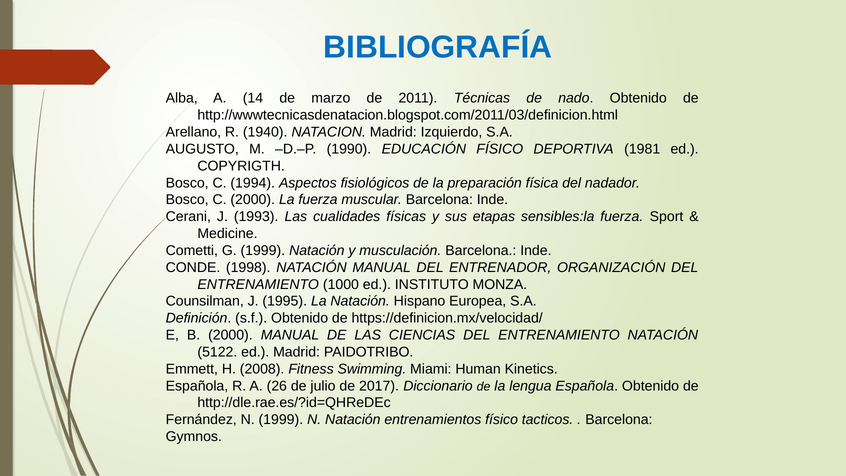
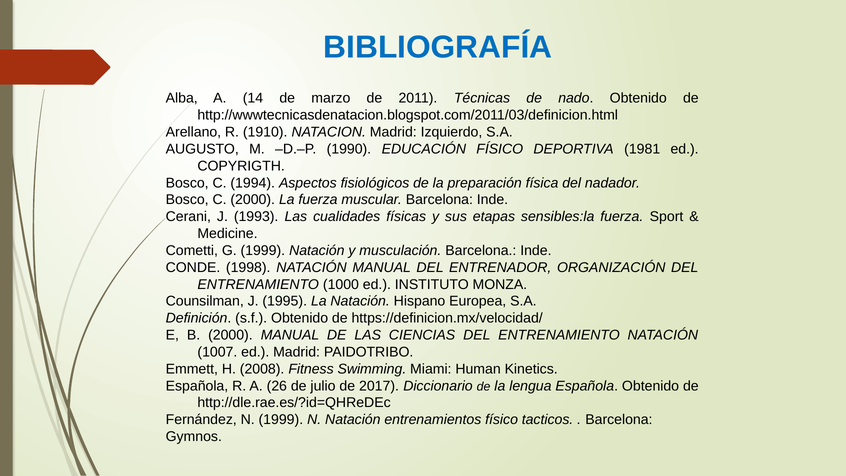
1940: 1940 -> 1910
5122: 5122 -> 1007
